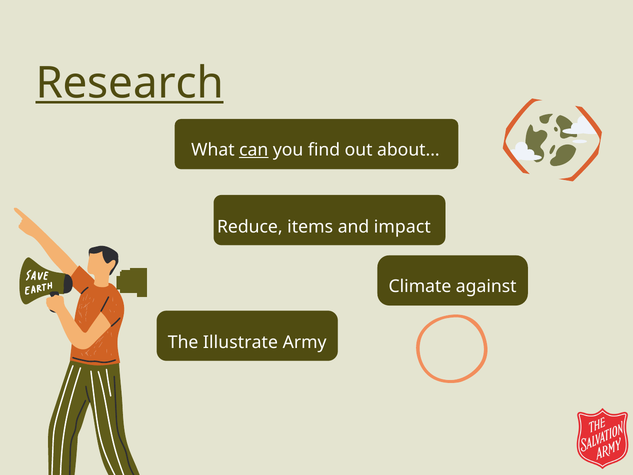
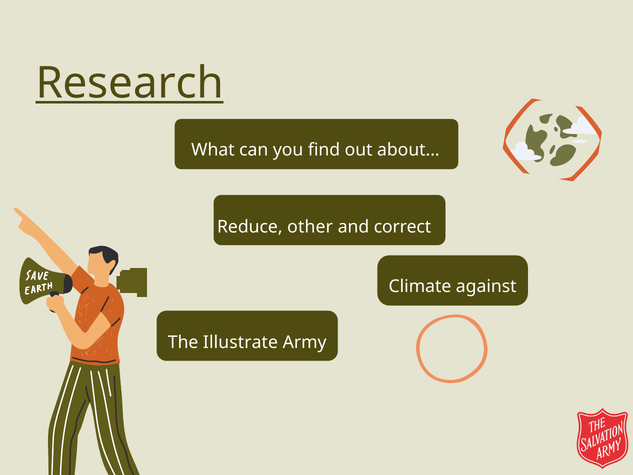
can underline: present -> none
items: items -> other
impact: impact -> correct
